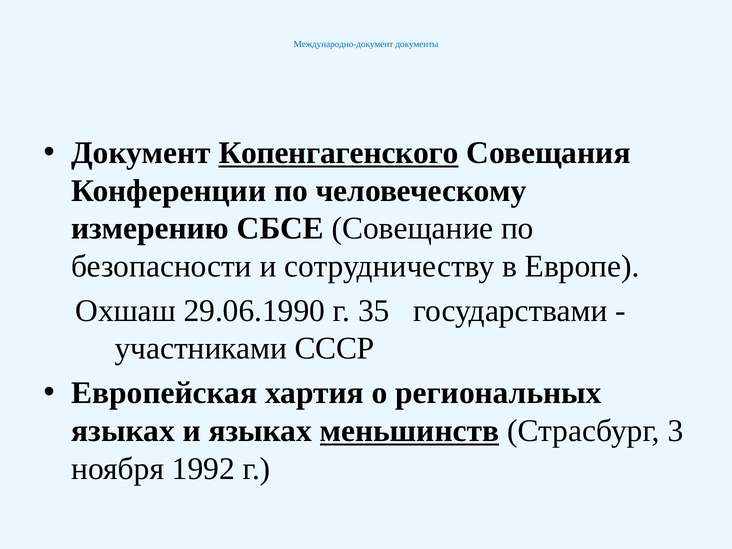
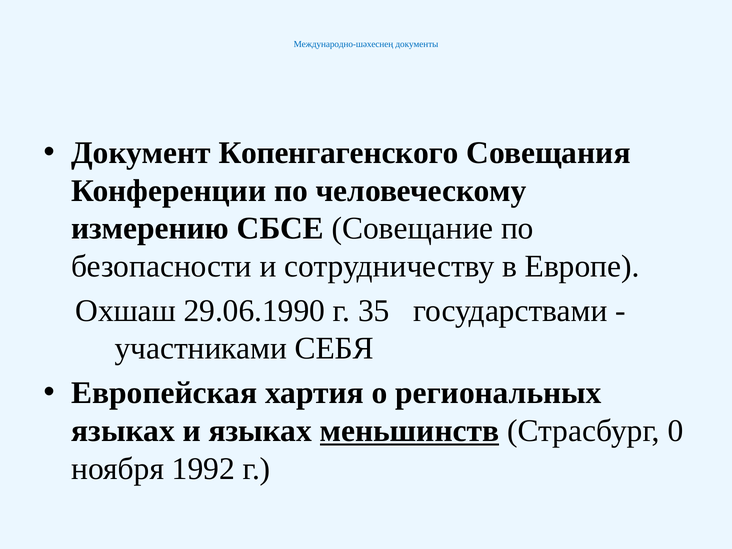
Международно-документ: Международно-документ -> Международно-шәхеснең
Копенгагенского underline: present -> none
СССР: СССР -> СЕБЯ
3: 3 -> 0
